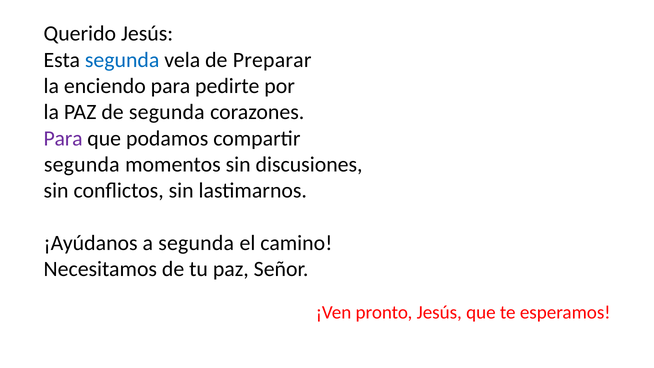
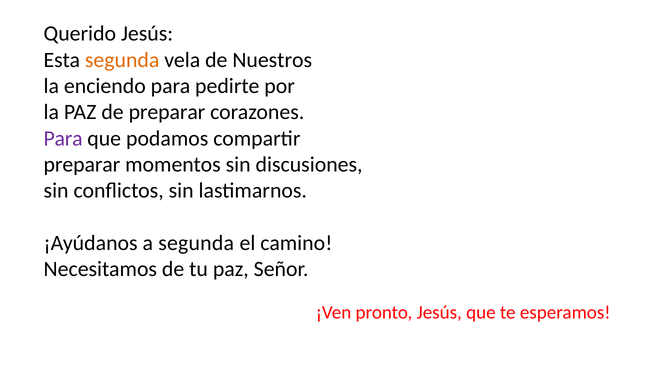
segunda at (122, 60) colour: blue -> orange
Preparar: Preparar -> Nuestros
de segunda: segunda -> preparar
segunda at (82, 165): segunda -> preparar
